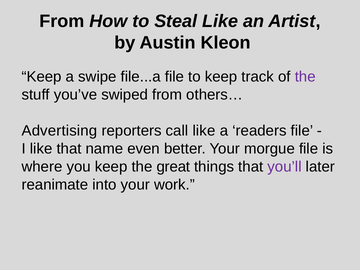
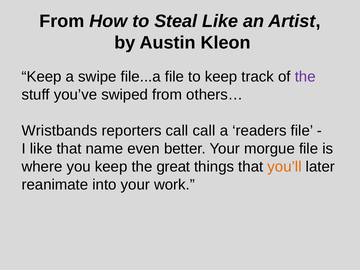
Advertising: Advertising -> Wristbands
call like: like -> call
you’ll colour: purple -> orange
